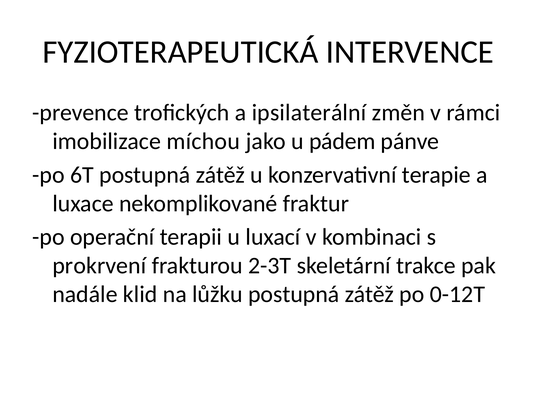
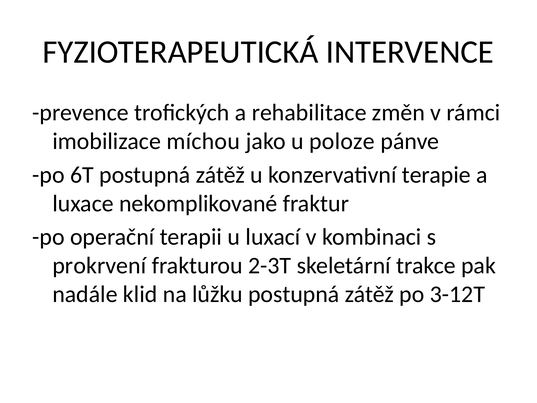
ipsilaterální: ipsilaterální -> rehabilitace
pádem: pádem -> poloze
0-12T: 0-12T -> 3-12T
